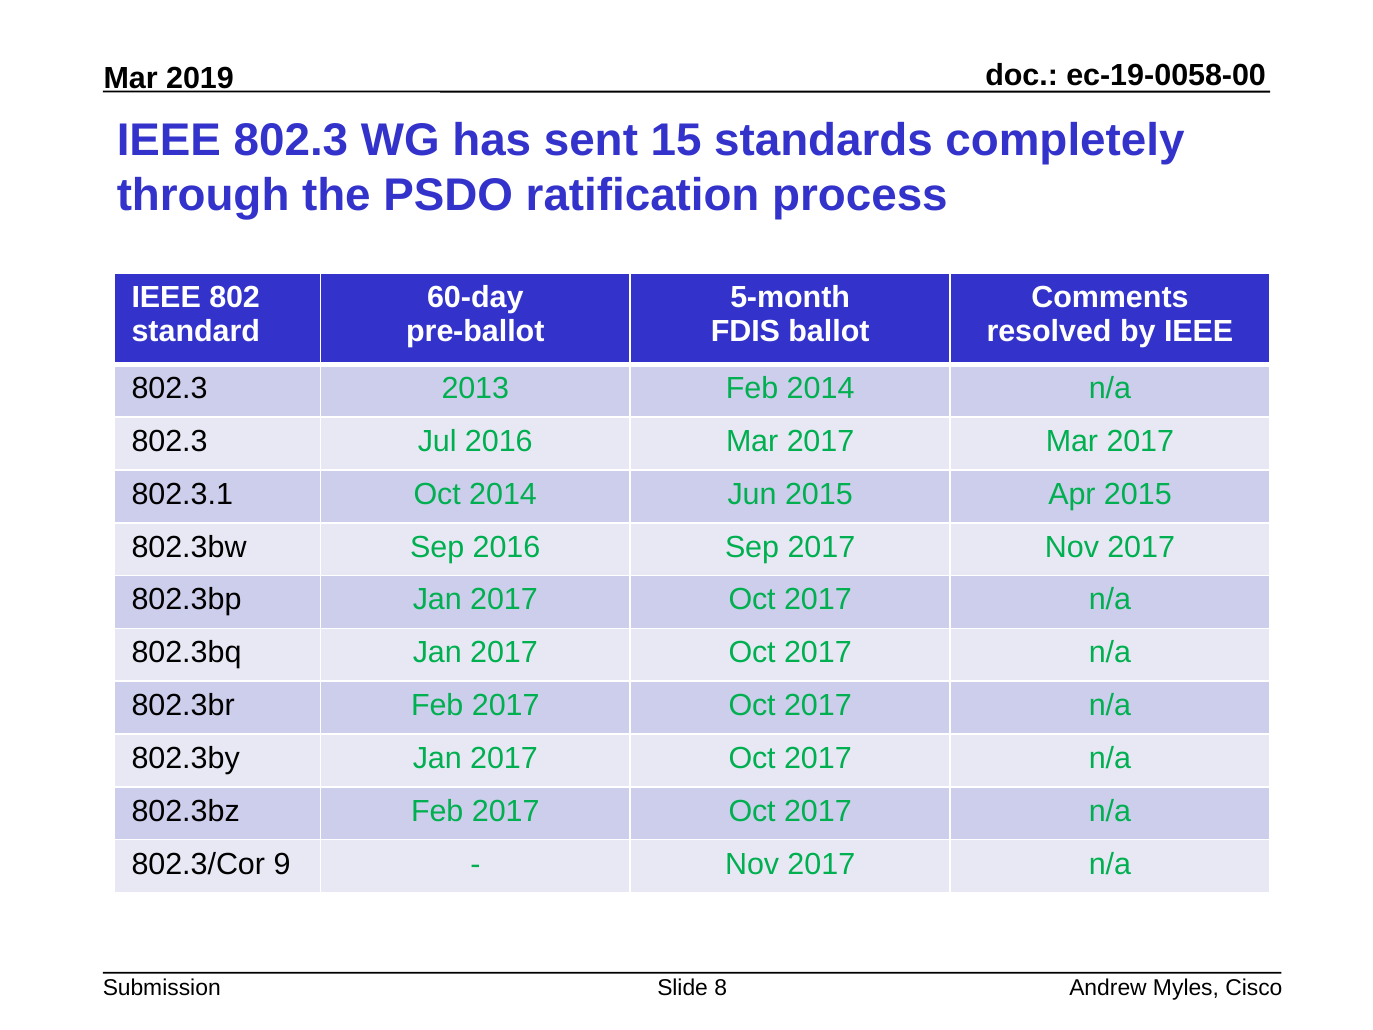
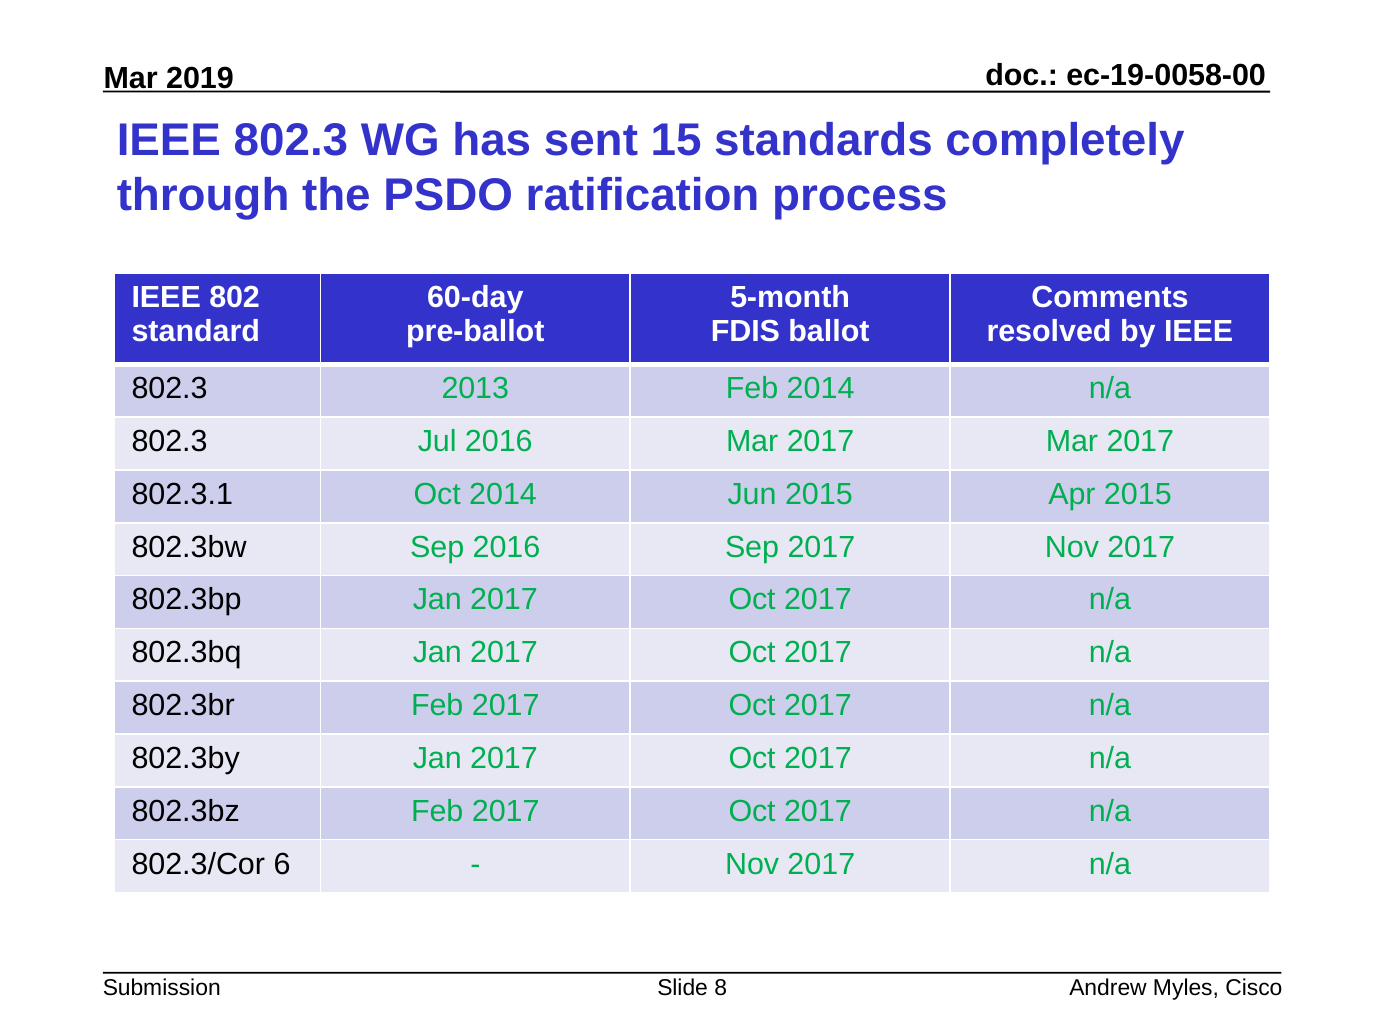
9: 9 -> 6
